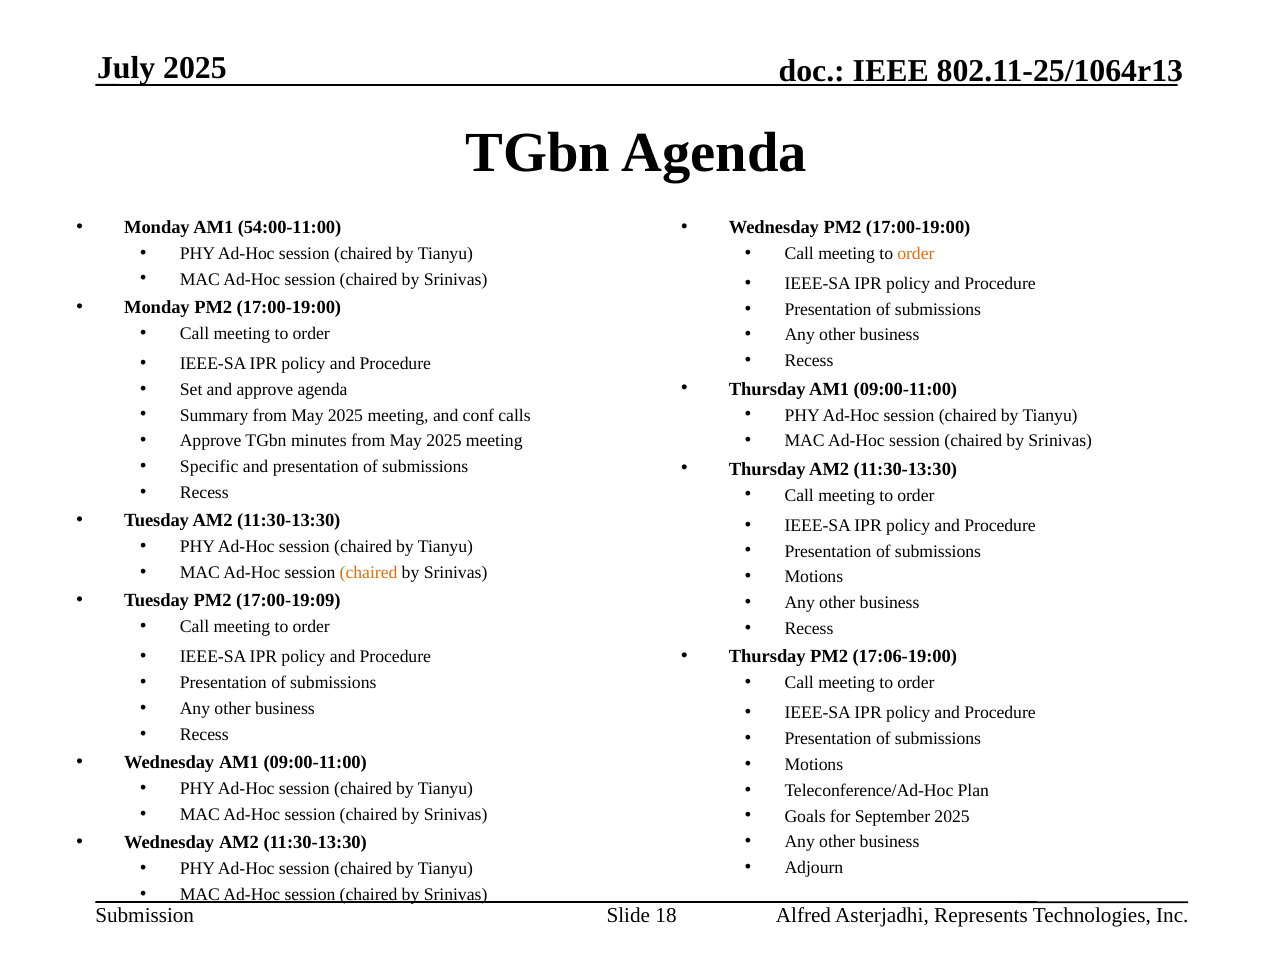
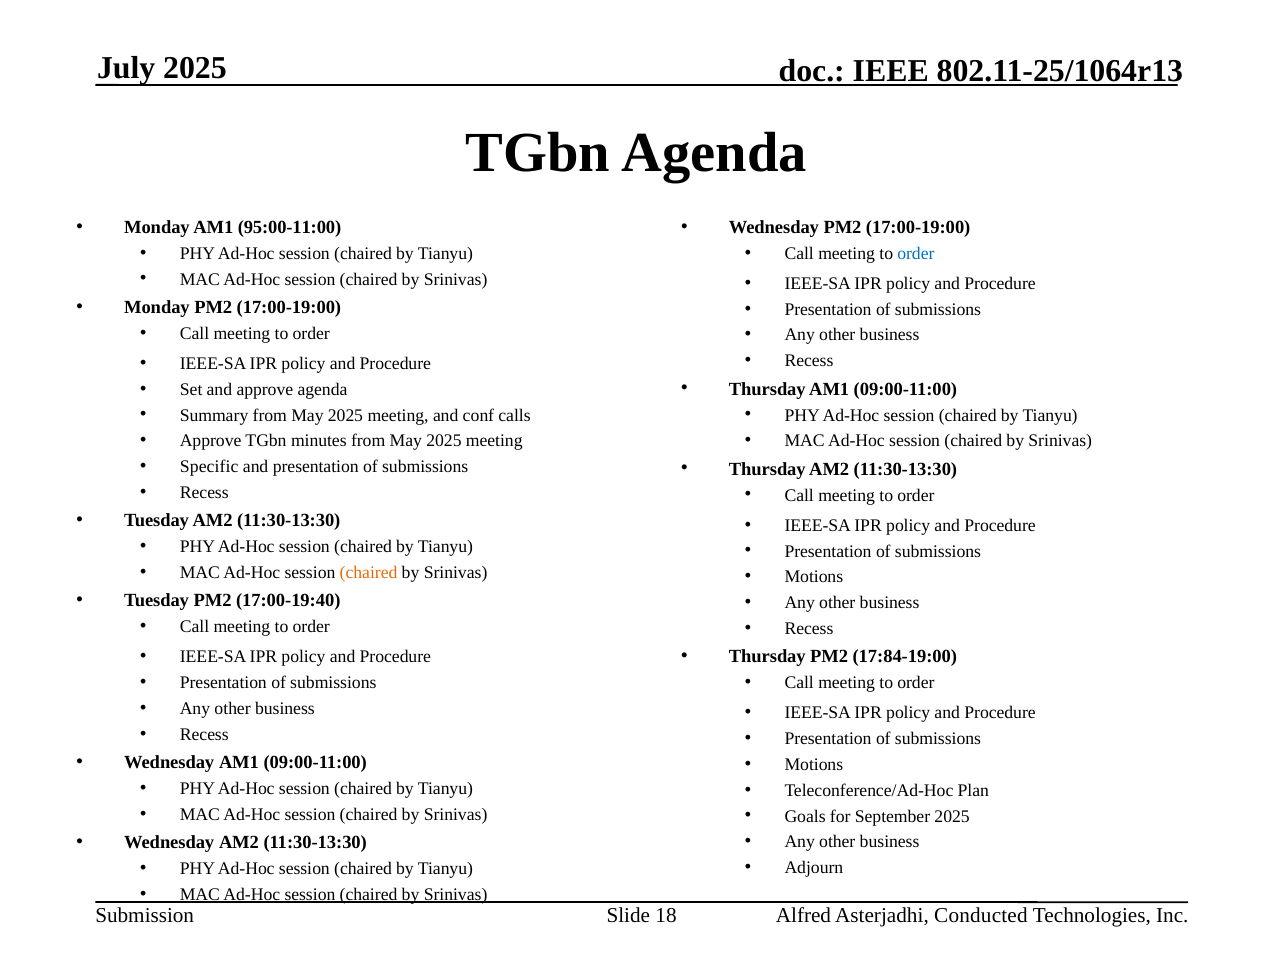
54:00-11:00: 54:00-11:00 -> 95:00-11:00
order at (916, 253) colour: orange -> blue
17:00-19:09: 17:00-19:09 -> 17:00-19:40
17:06-19:00: 17:06-19:00 -> 17:84-19:00
Represents: Represents -> Conducted
